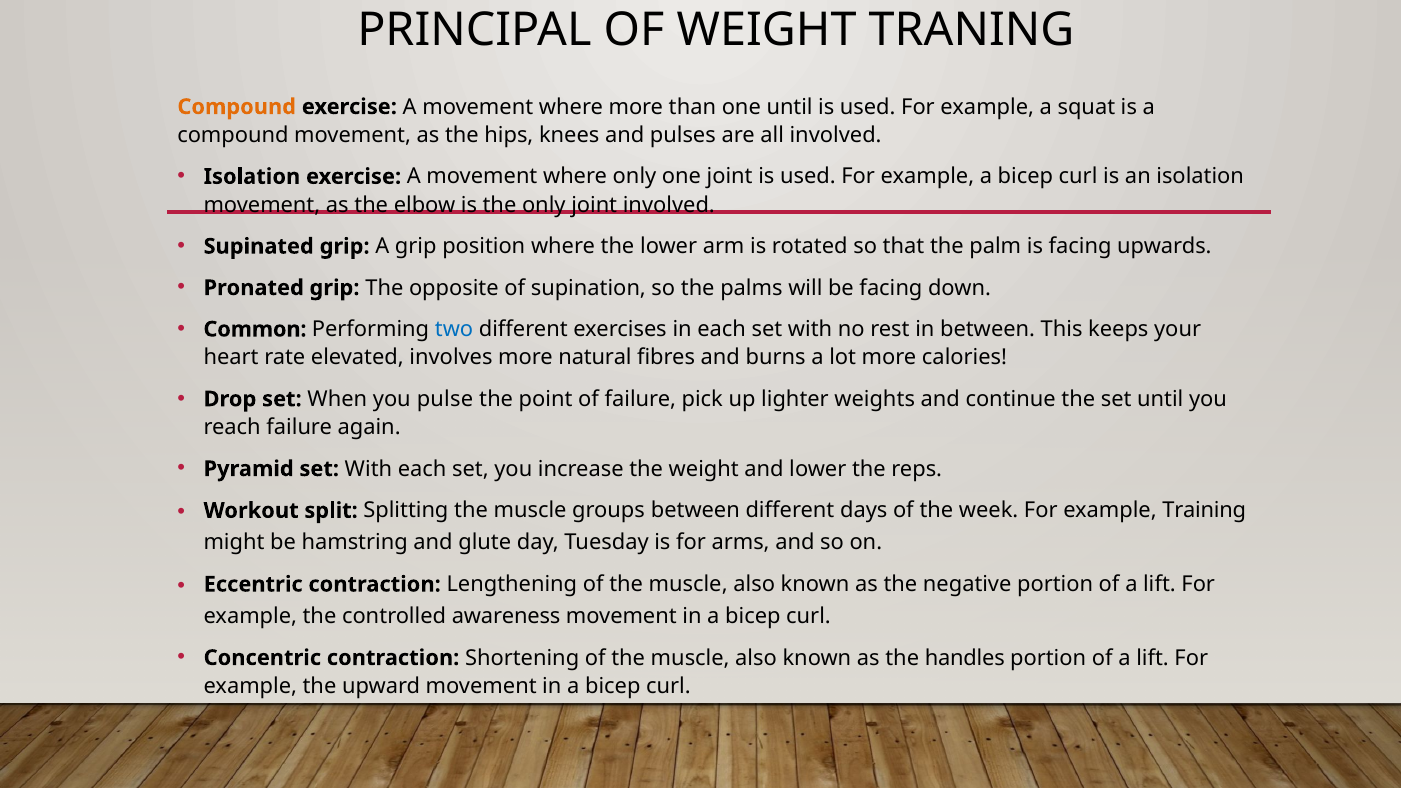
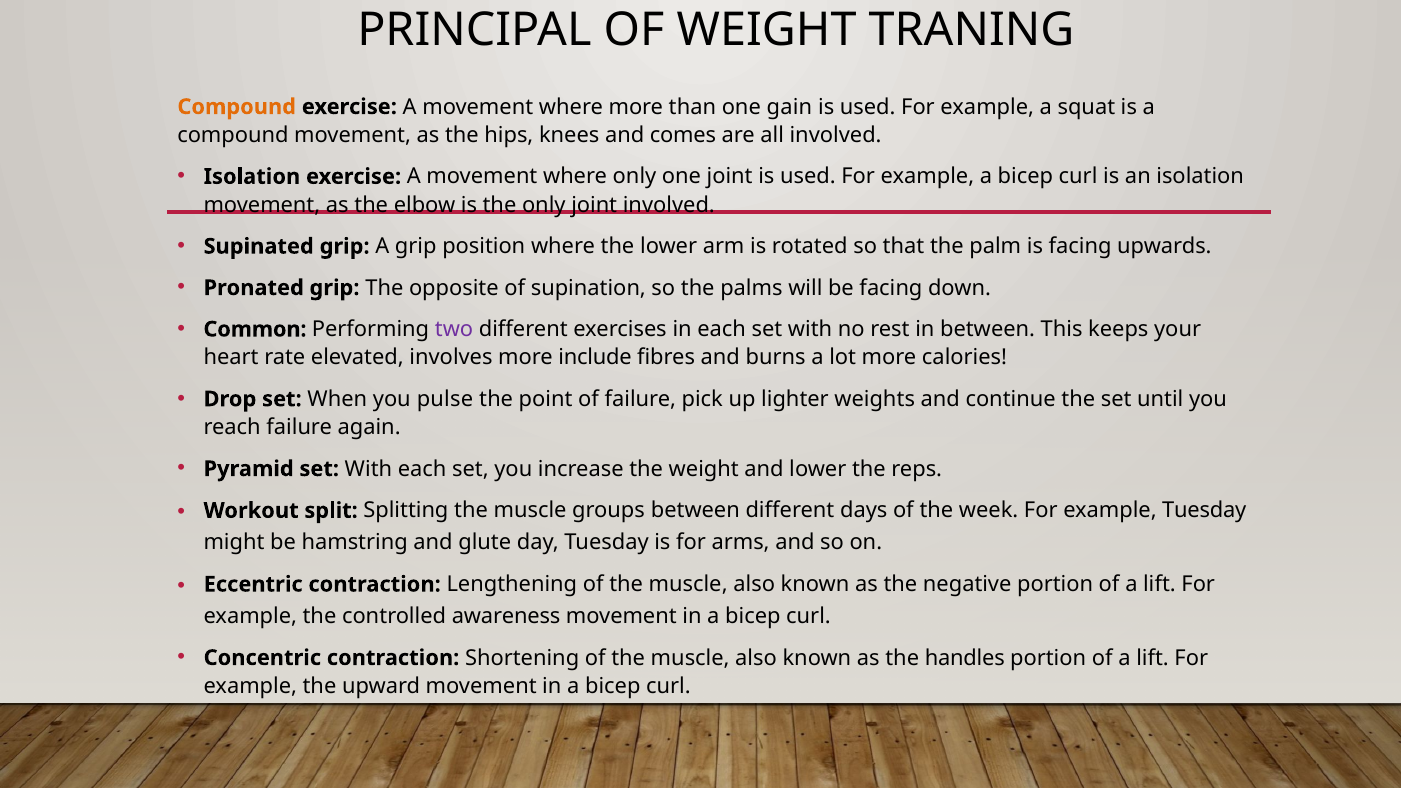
one until: until -> gain
pulses: pulses -> comes
two colour: blue -> purple
natural: natural -> include
example Training: Training -> Tuesday
